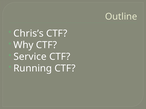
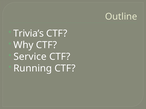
Chris’s: Chris’s -> Trivia’s
